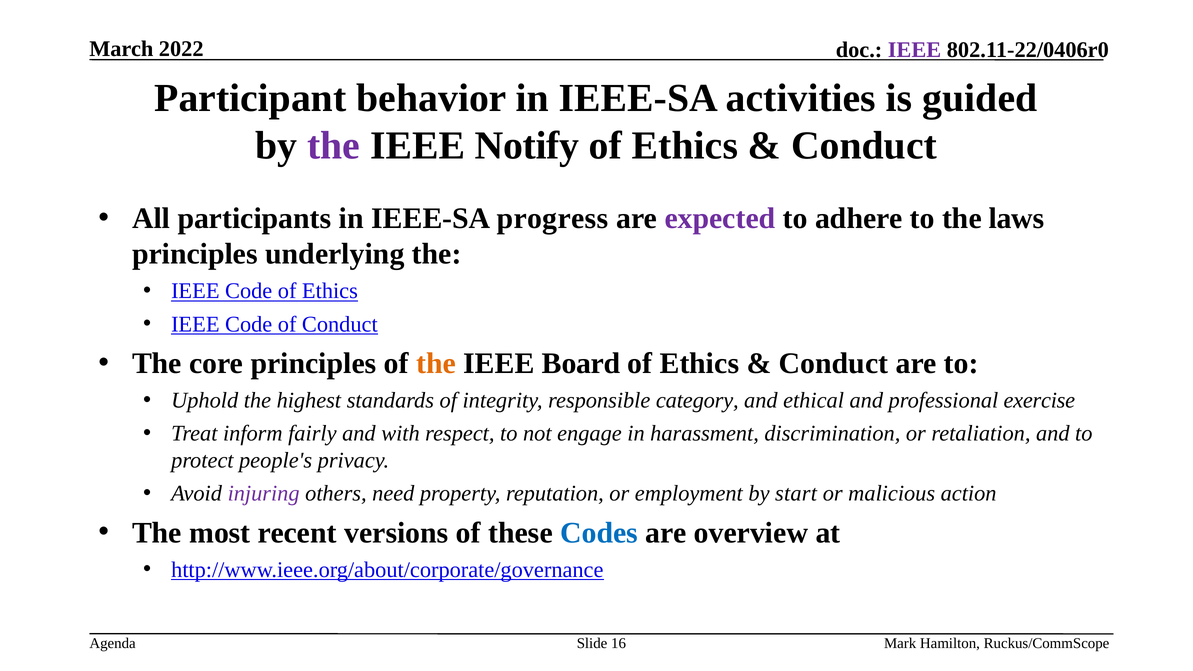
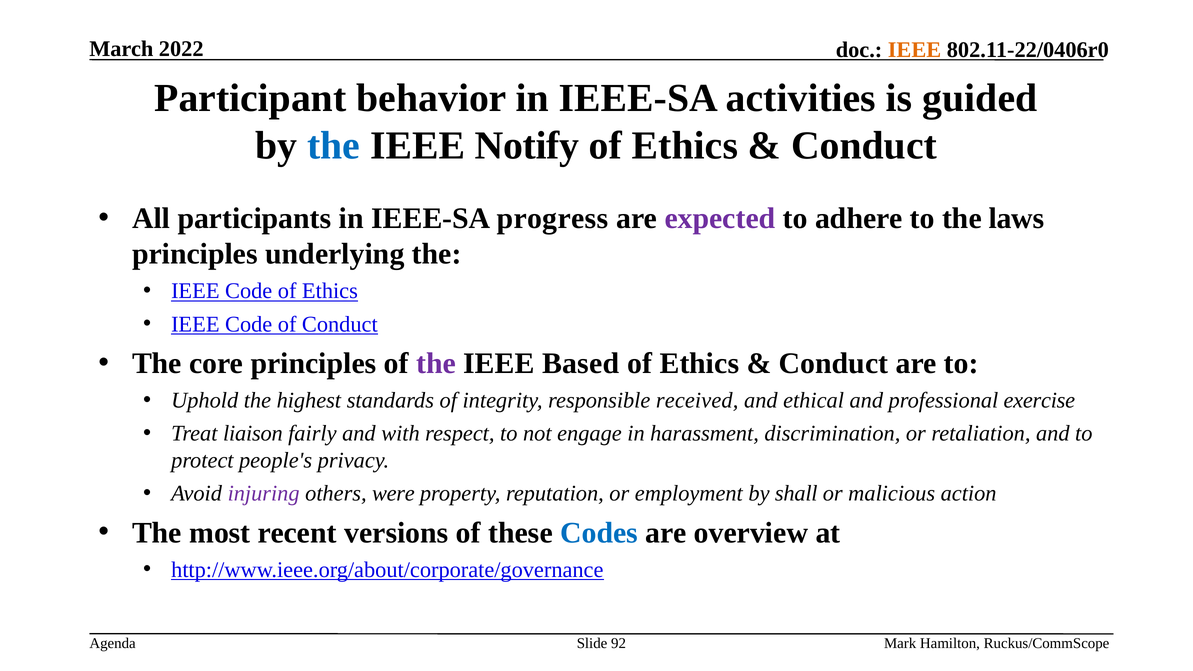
IEEE at (914, 50) colour: purple -> orange
the at (334, 146) colour: purple -> blue
the at (436, 363) colour: orange -> purple
Board: Board -> Based
category: category -> received
inform: inform -> liaison
need: need -> were
start: start -> shall
16: 16 -> 92
